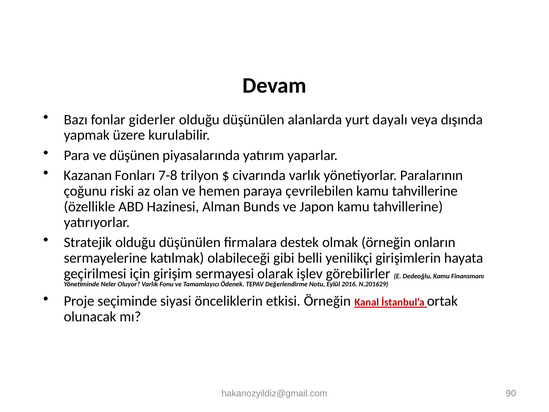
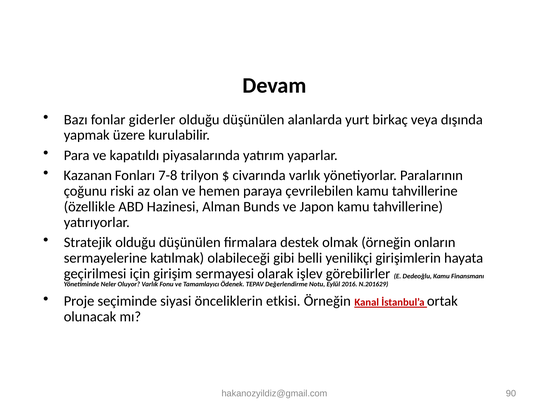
dayalı: dayalı -> birkaç
düşünen: düşünen -> kapatıldı
